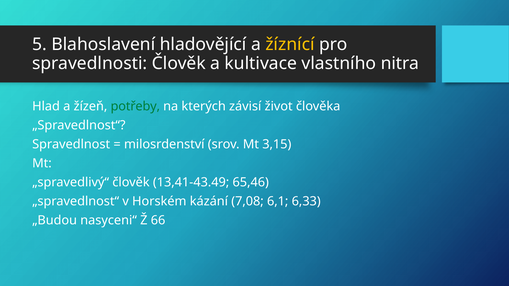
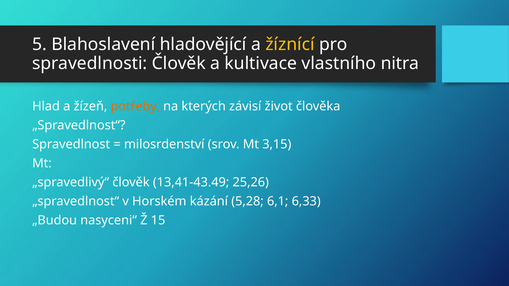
potřeby colour: green -> orange
65,46: 65,46 -> 25,26
7,08: 7,08 -> 5,28
66: 66 -> 15
